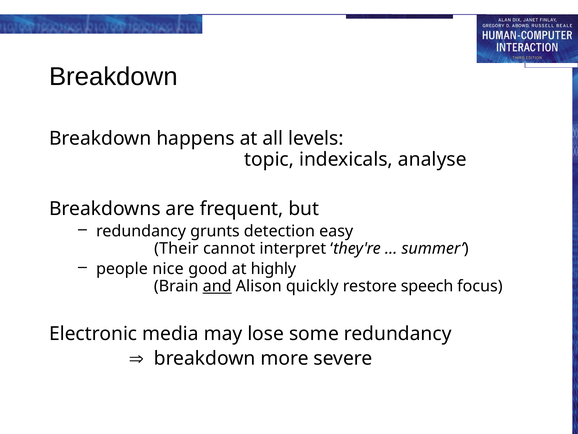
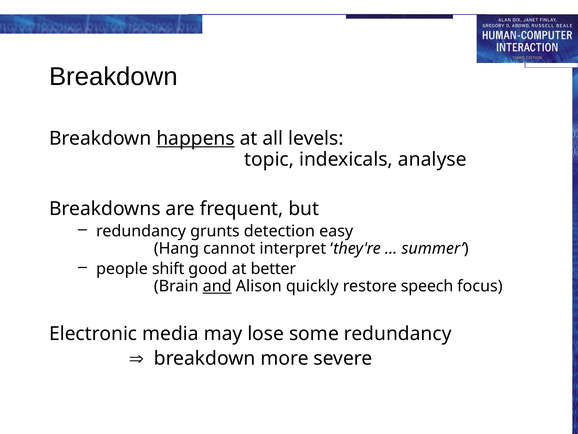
happens underline: none -> present
Their: Their -> Hang
nice: nice -> shift
highly: highly -> better
